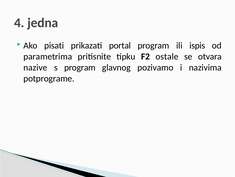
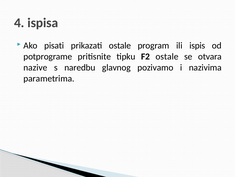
jedna: jedna -> ispisa
prikazati portal: portal -> ostale
parametrima: parametrima -> potprograme
s program: program -> naredbu
potprograme: potprograme -> parametrima
